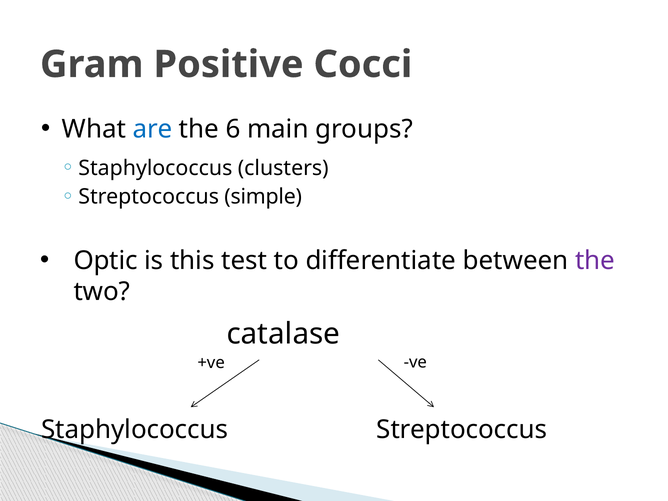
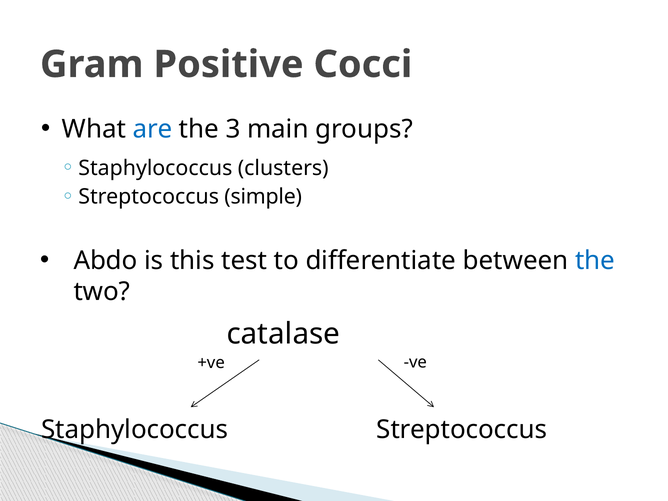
6: 6 -> 3
Optic: Optic -> Abdo
the at (595, 261) colour: purple -> blue
